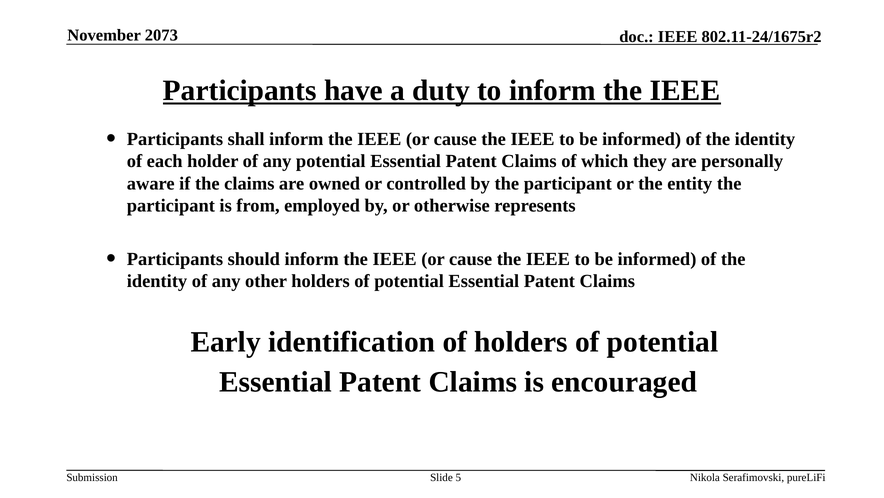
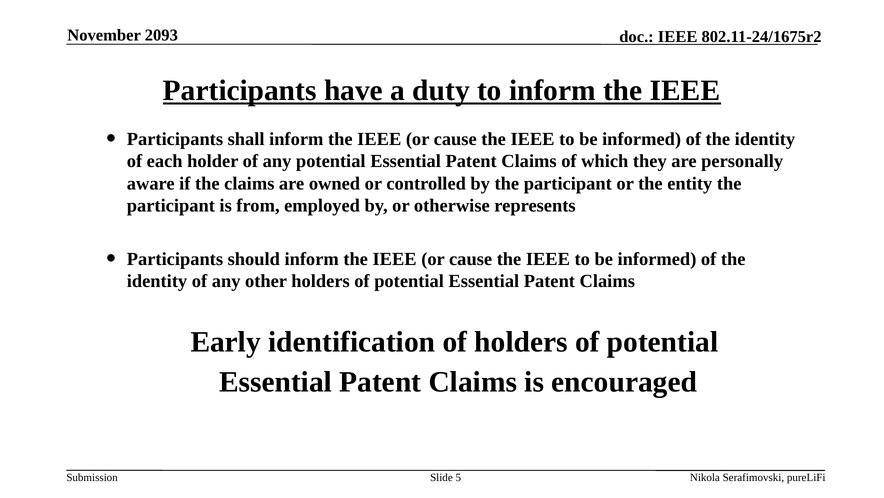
2073: 2073 -> 2093
